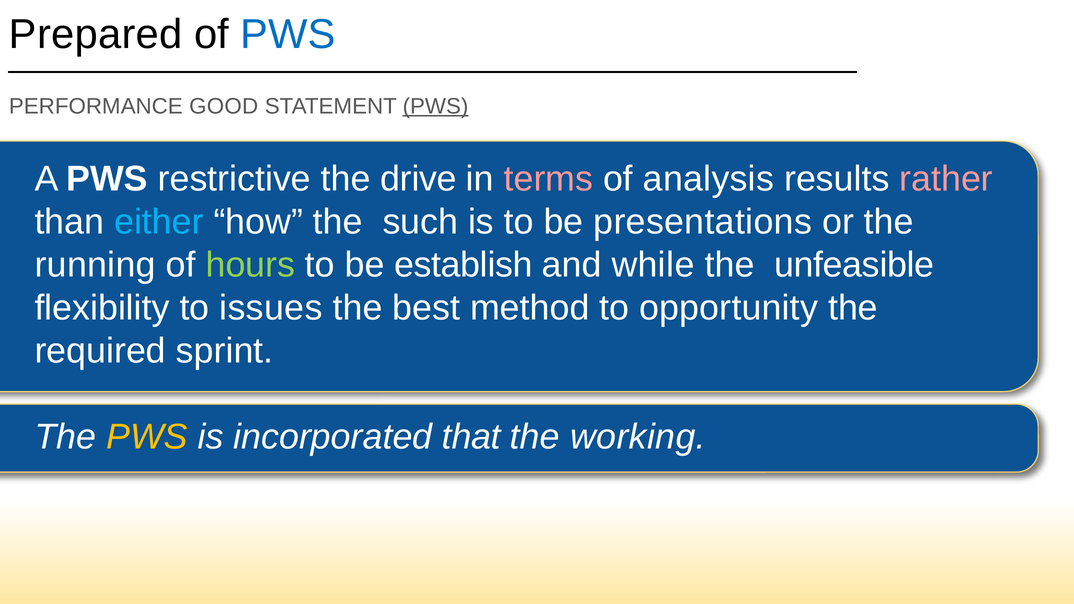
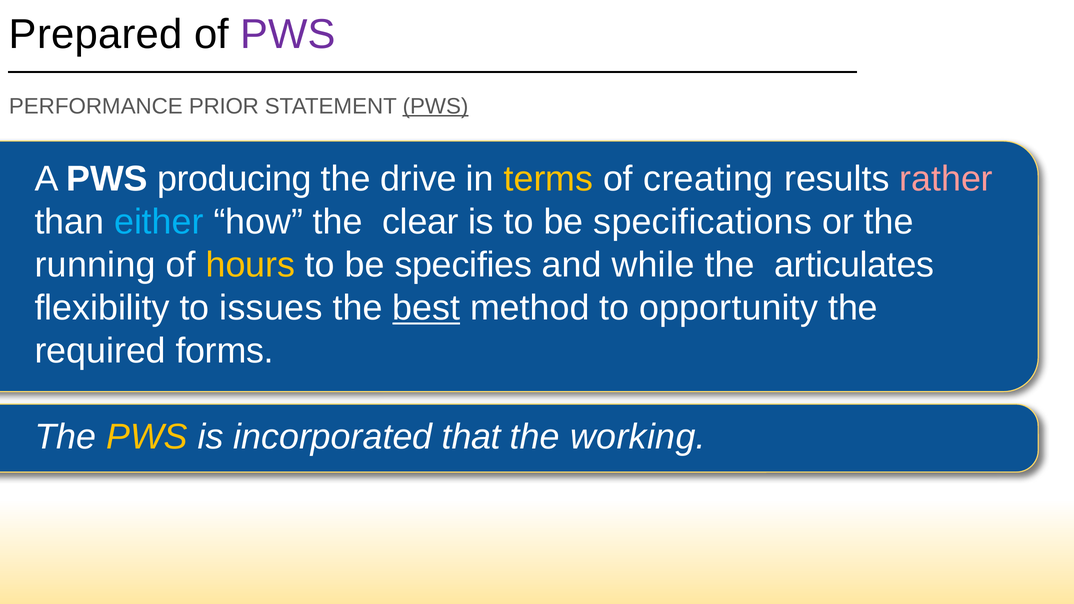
PWS at (288, 35) colour: blue -> purple
GOOD: GOOD -> PRIOR
restrictive: restrictive -> producing
terms colour: pink -> yellow
analysis: analysis -> creating
such: such -> clear
presentations: presentations -> specifications
hours colour: light green -> yellow
establish: establish -> specifies
unfeasible: unfeasible -> articulates
best underline: none -> present
sprint: sprint -> forms
